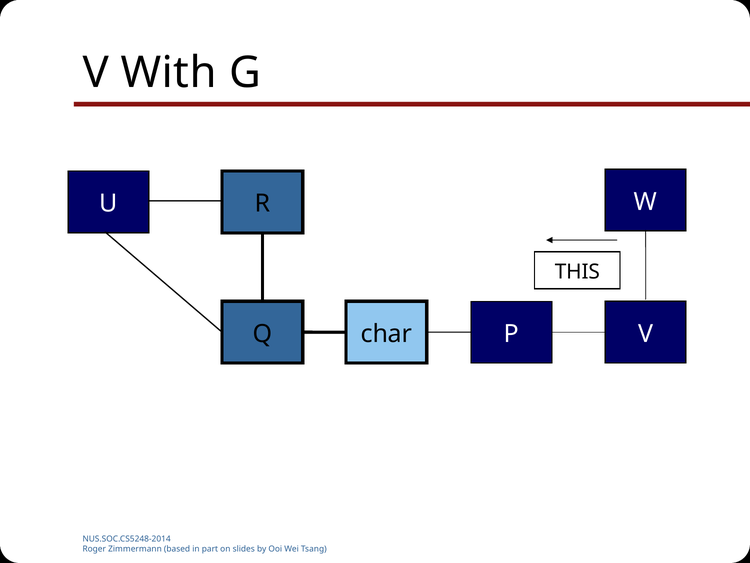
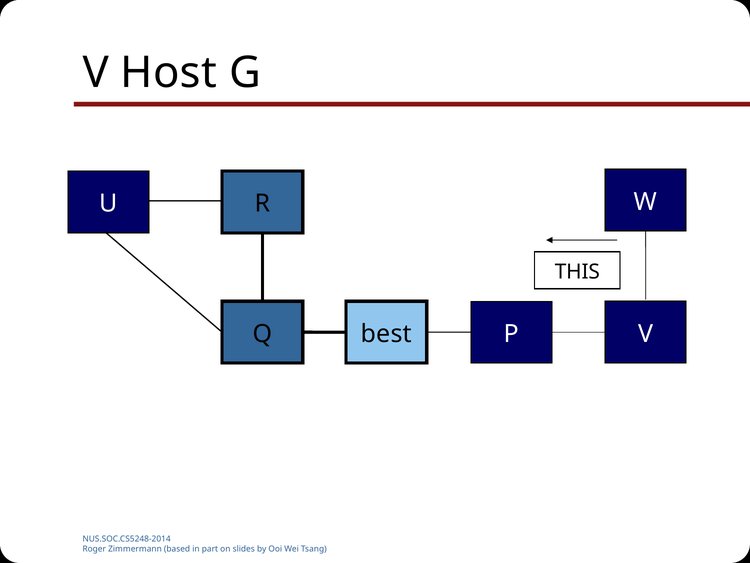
With: With -> Host
char: char -> best
